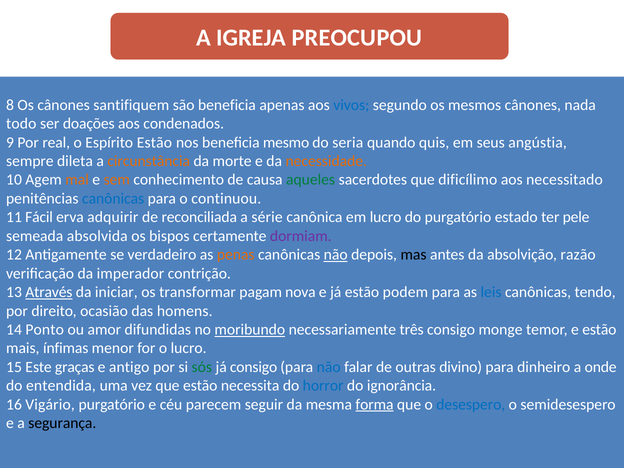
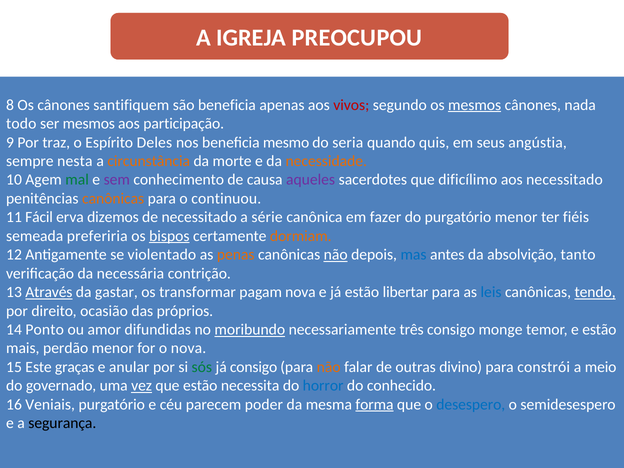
vivos colour: blue -> red
mesmos at (475, 105) underline: none -> present
ser doações: doações -> mesmos
condenados: condenados -> participação
real: real -> traz
Espírito Estão: Estão -> Deles
dileta: dileta -> nesta
mal colour: orange -> green
sem colour: orange -> purple
aqueles colour: green -> purple
canônicas at (113, 199) colour: blue -> orange
adquirir: adquirir -> dizemos
de reconciliada: reconciliada -> necessitado
em lucro: lucro -> fazer
purgatório estado: estado -> menor
pele: pele -> fiéis
absolvida: absolvida -> preferiria
bispos underline: none -> present
dormiam colour: purple -> orange
verdadeiro: verdadeiro -> violentado
mas colour: black -> blue
razão: razão -> tanto
imperador: imperador -> necessária
iniciar: iniciar -> gastar
podem: podem -> libertar
tendo underline: none -> present
homens: homens -> próprios
ínfimas: ínfimas -> perdão
o lucro: lucro -> nova
antigo: antigo -> anular
não at (329, 367) colour: blue -> orange
dinheiro: dinheiro -> constrói
onde: onde -> meio
entendida: entendida -> governado
vez underline: none -> present
ignorância: ignorância -> conhecido
Vigário: Vigário -> Veniais
seguir: seguir -> poder
